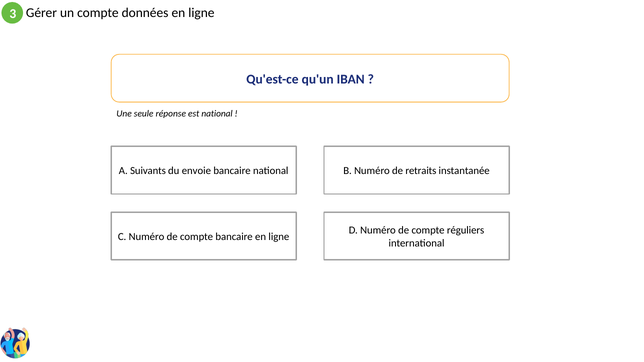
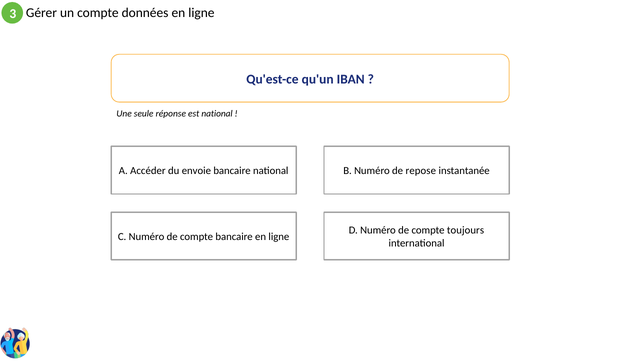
Suivants: Suivants -> Accéder
retraits: retraits -> repose
réguliers: réguliers -> toujours
